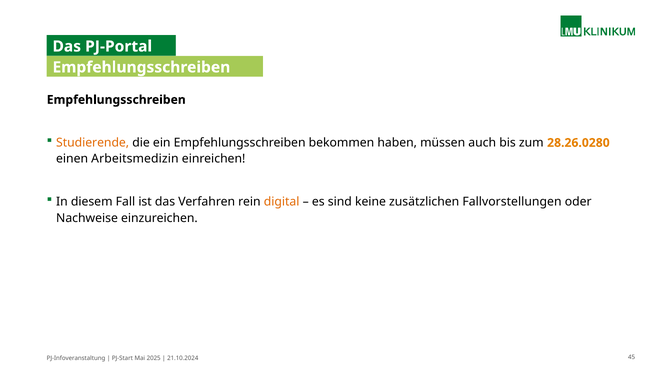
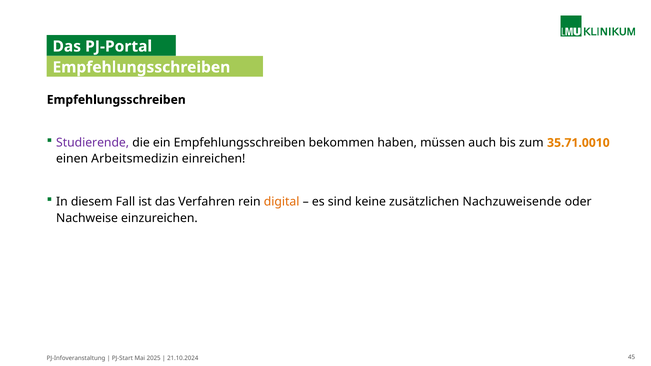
Studierende colour: orange -> purple
28.26.0280: 28.26.0280 -> 35.71.0010
Fallvorstellungen: Fallvorstellungen -> Nachzuweisende
